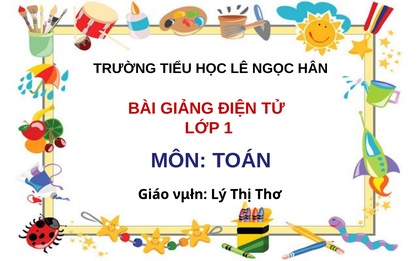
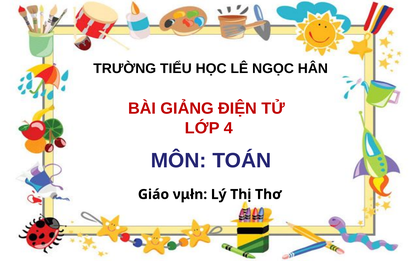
1: 1 -> 4
